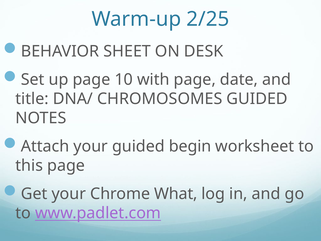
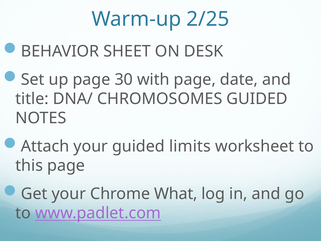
10: 10 -> 30
begin: begin -> limits
